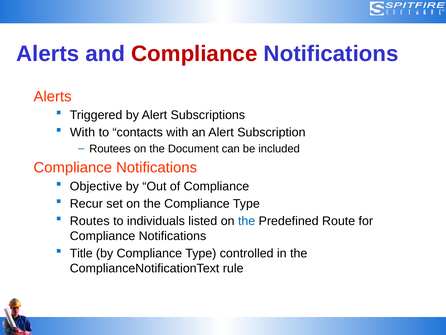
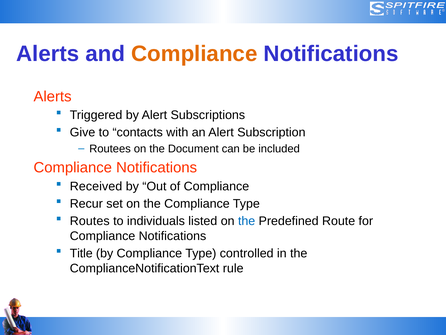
Compliance at (194, 54) colour: red -> orange
With at (82, 132): With -> Give
Objective: Objective -> Received
